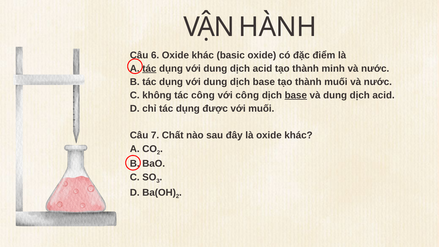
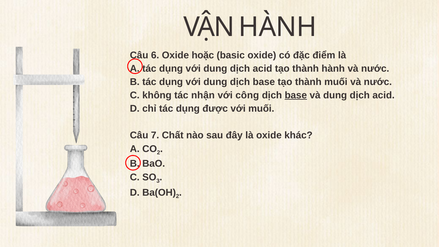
6 Oxide khác: khác -> hoặc
tác at (149, 68) underline: present -> none
thành minh: minh -> hành
tác công: công -> nhận
